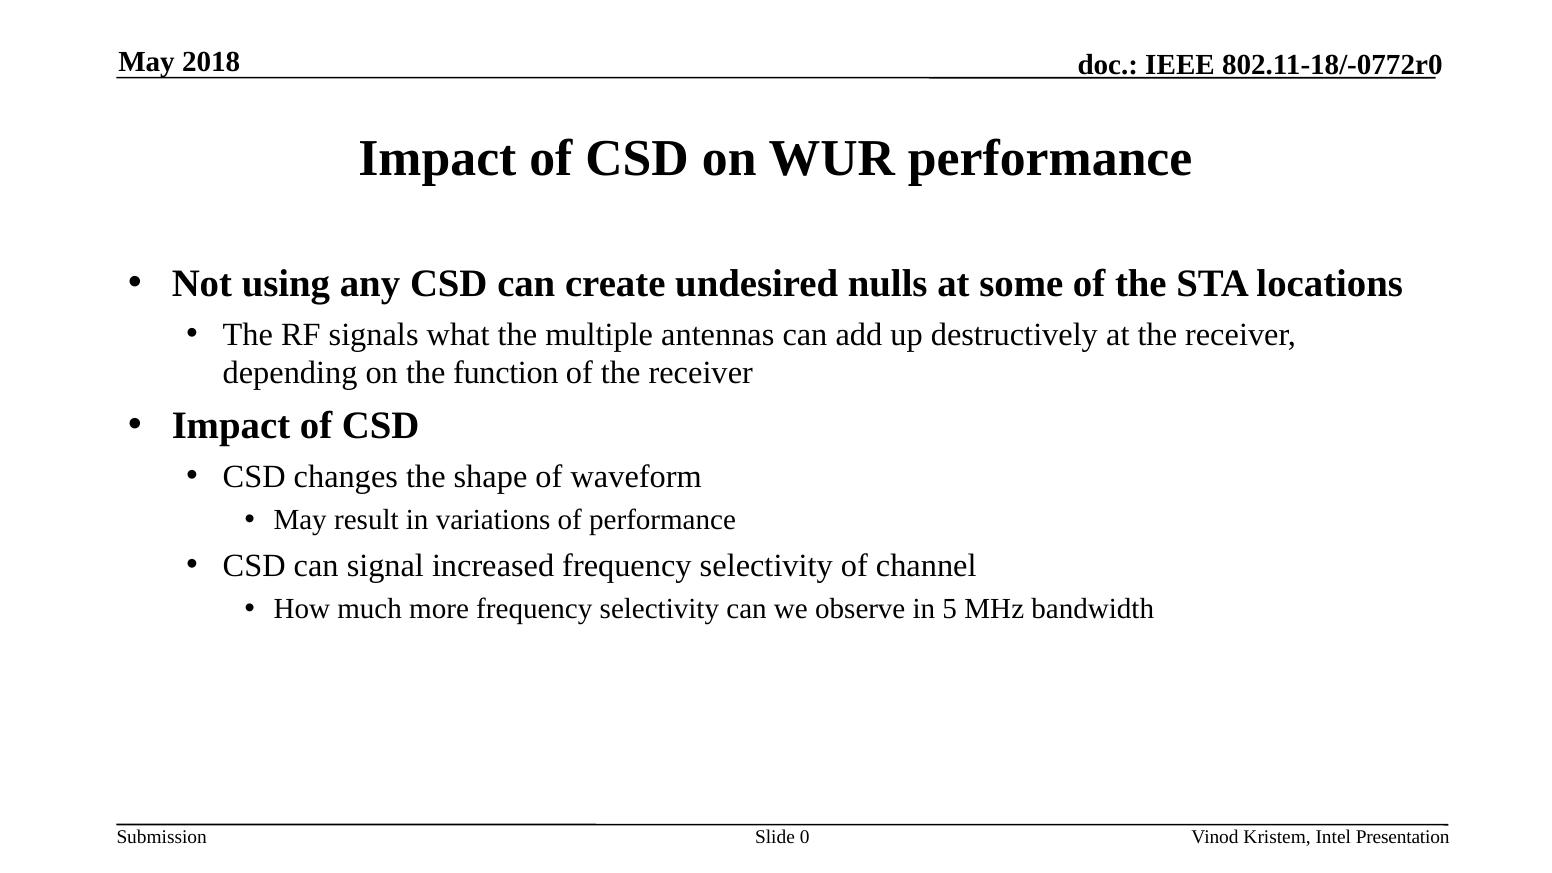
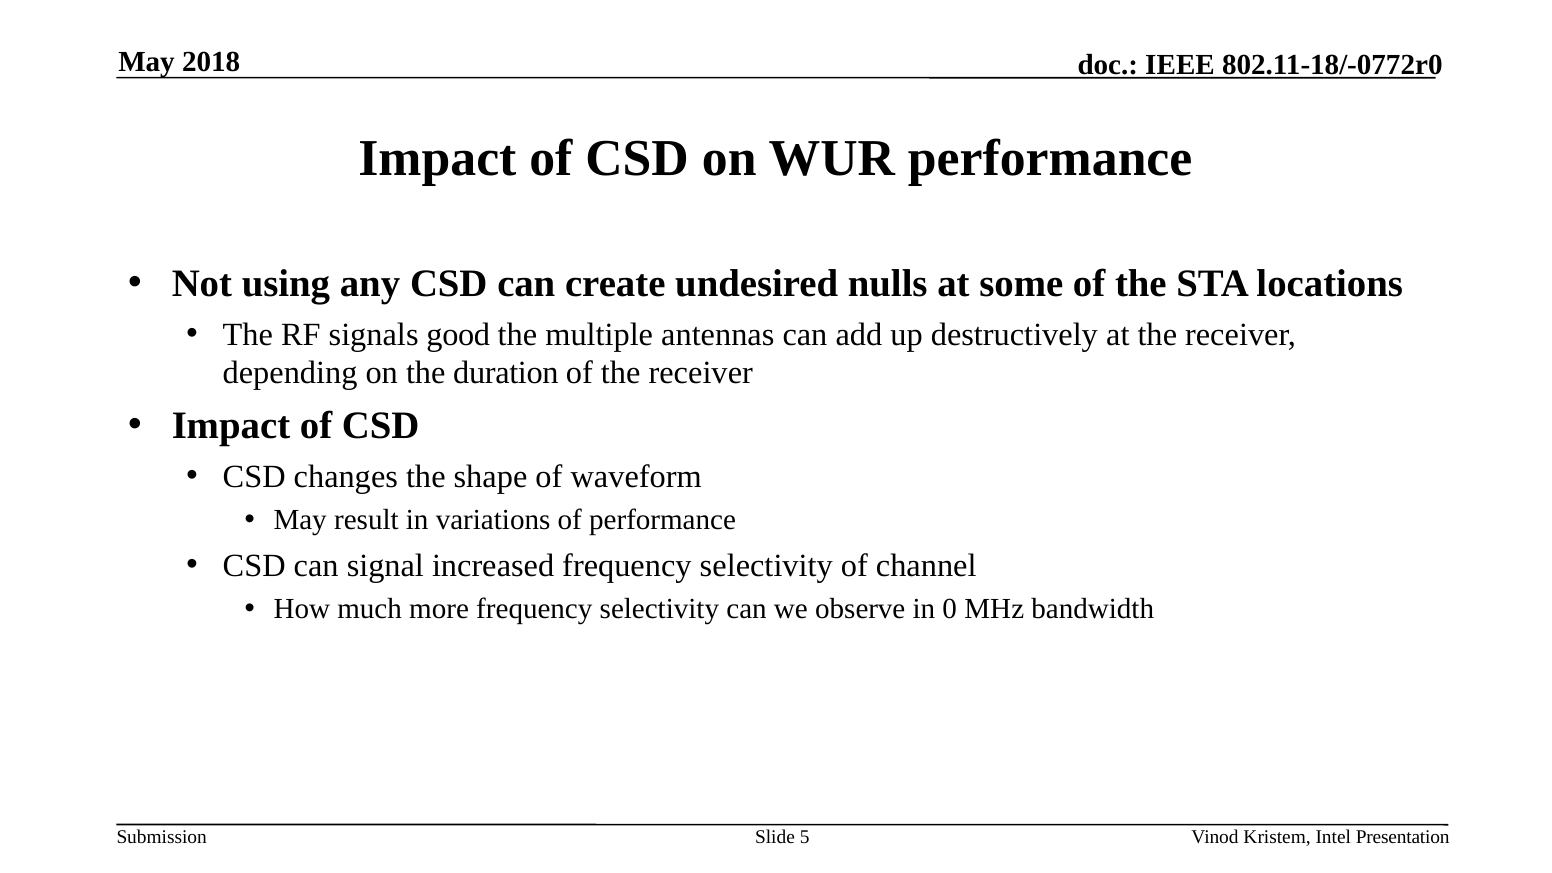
what: what -> good
function: function -> duration
5: 5 -> 0
0: 0 -> 5
